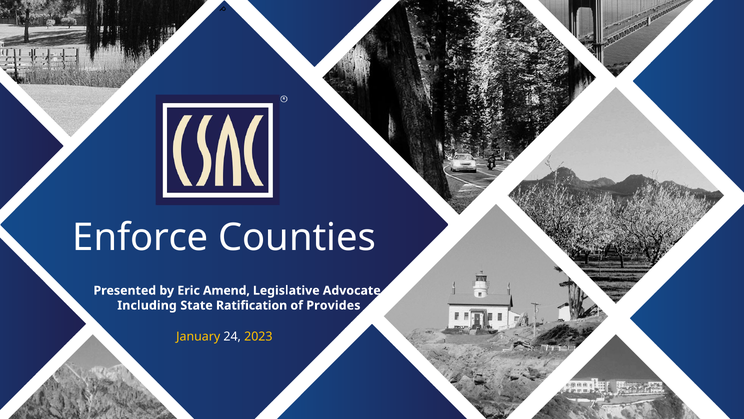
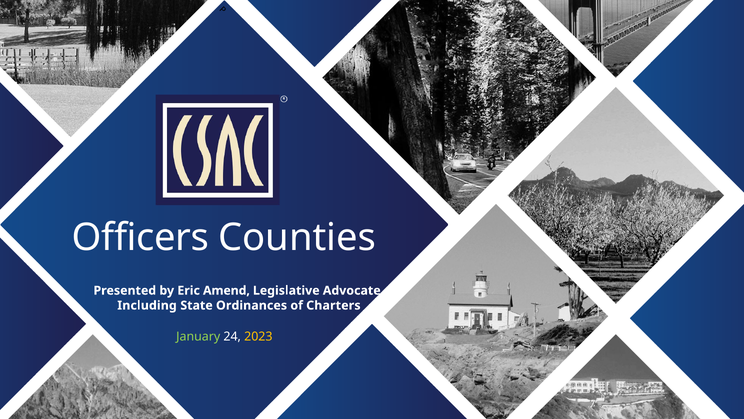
Enforce: Enforce -> Officers
Ratification: Ratification -> Ordinances
Provides: Provides -> Charters
January colour: yellow -> light green
